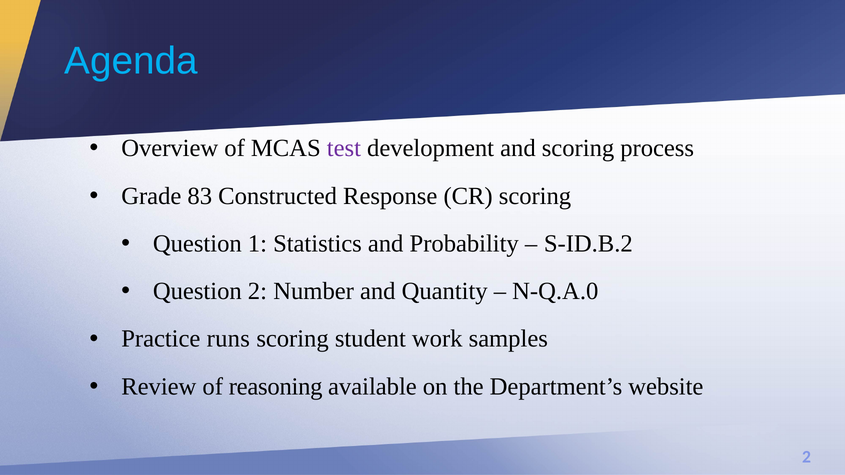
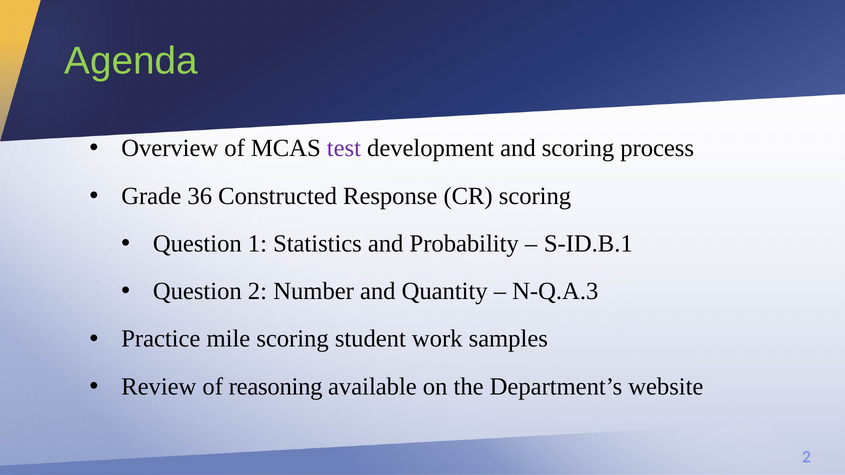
Agenda colour: light blue -> light green
83: 83 -> 36
S-ID.B.2: S-ID.B.2 -> S-ID.B.1
N-Q.A.0: N-Q.A.0 -> N-Q.A.3
runs: runs -> mile
